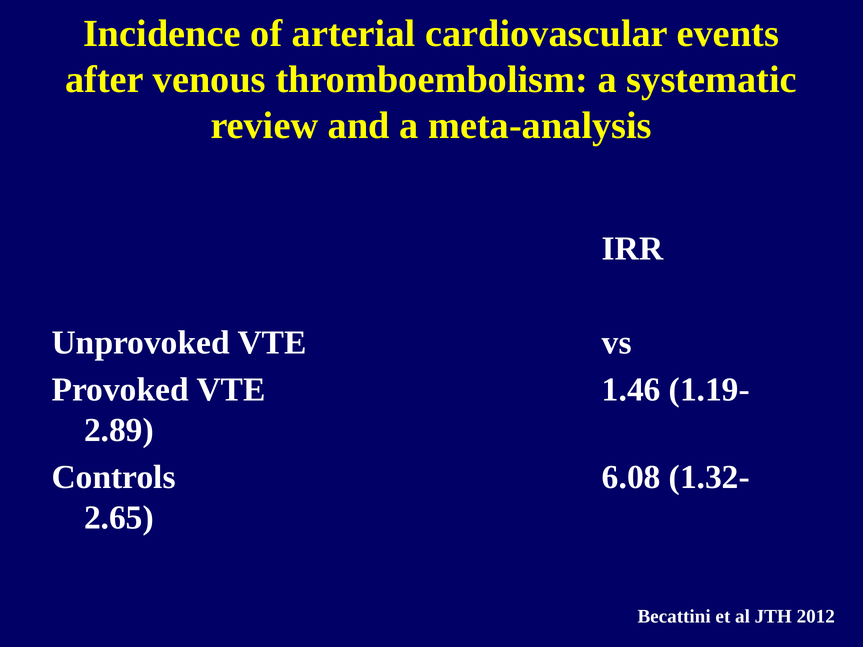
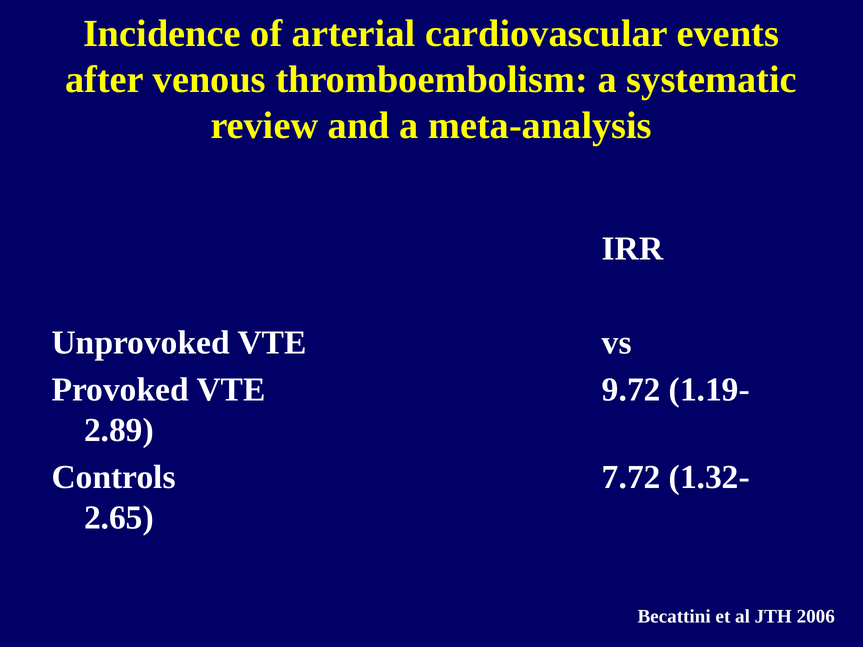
1.46: 1.46 -> 9.72
6.08: 6.08 -> 7.72
2012: 2012 -> 2006
